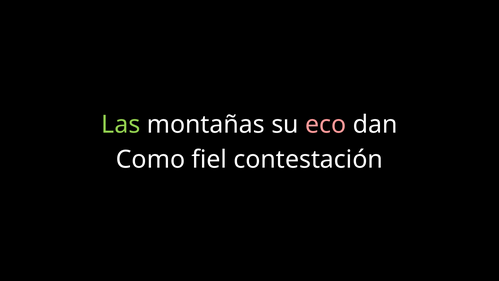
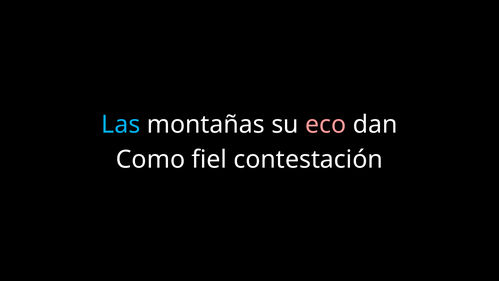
Las colour: light green -> light blue
